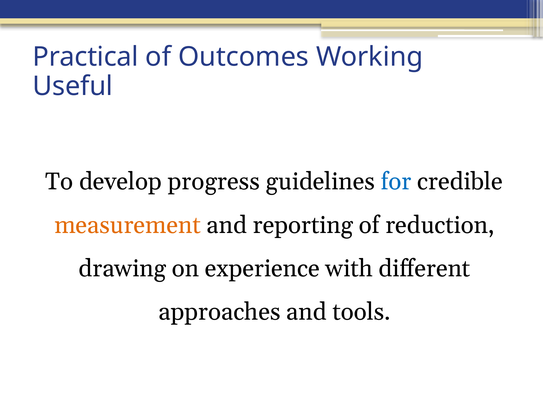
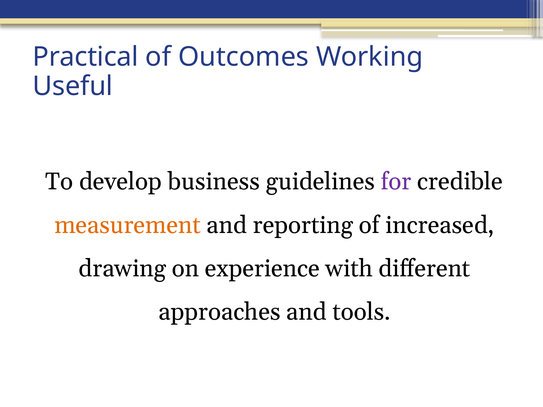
progress: progress -> business
for colour: blue -> purple
reduction: reduction -> increased
